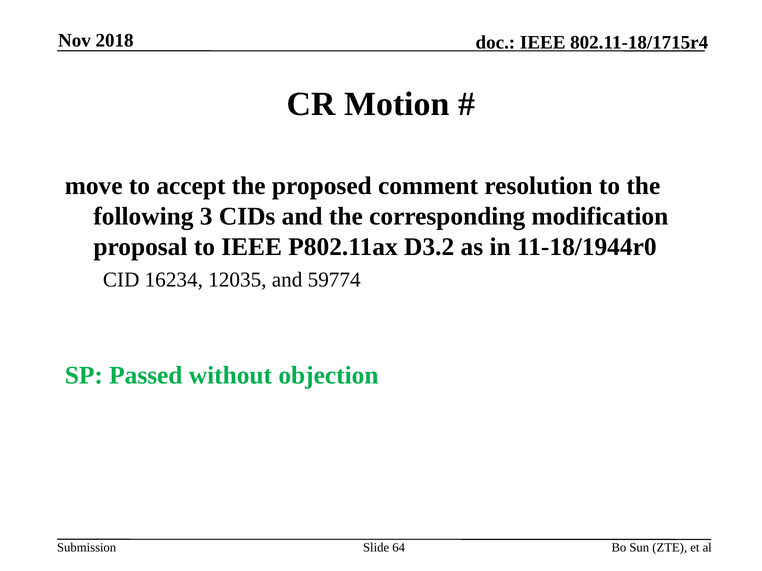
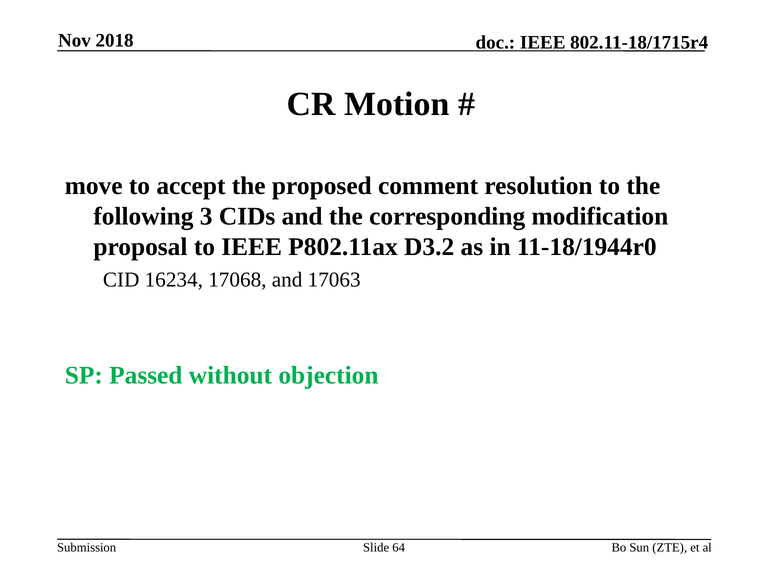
12035: 12035 -> 17068
59774: 59774 -> 17063
